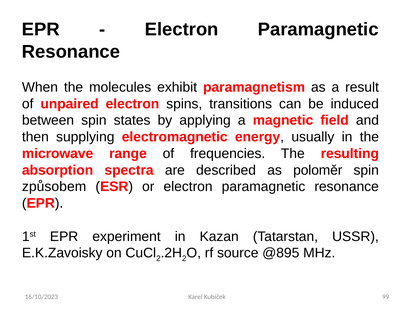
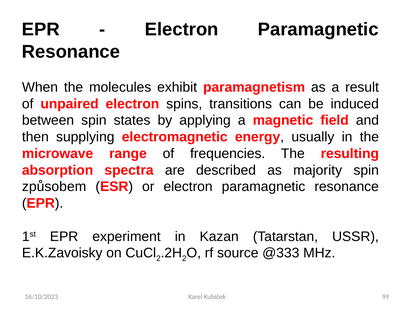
poloměr: poloměr -> majority
@895: @895 -> @333
